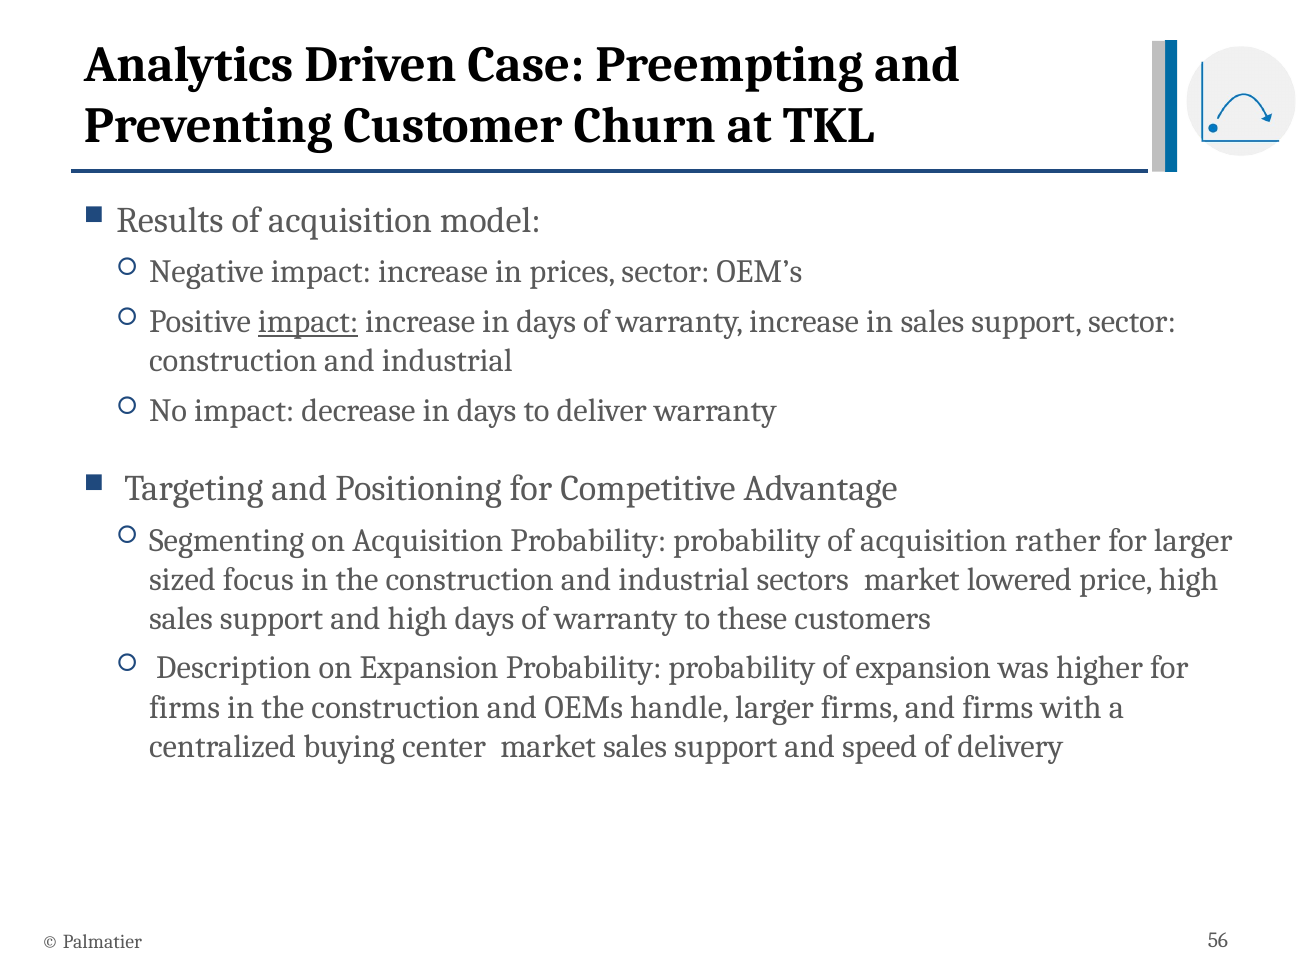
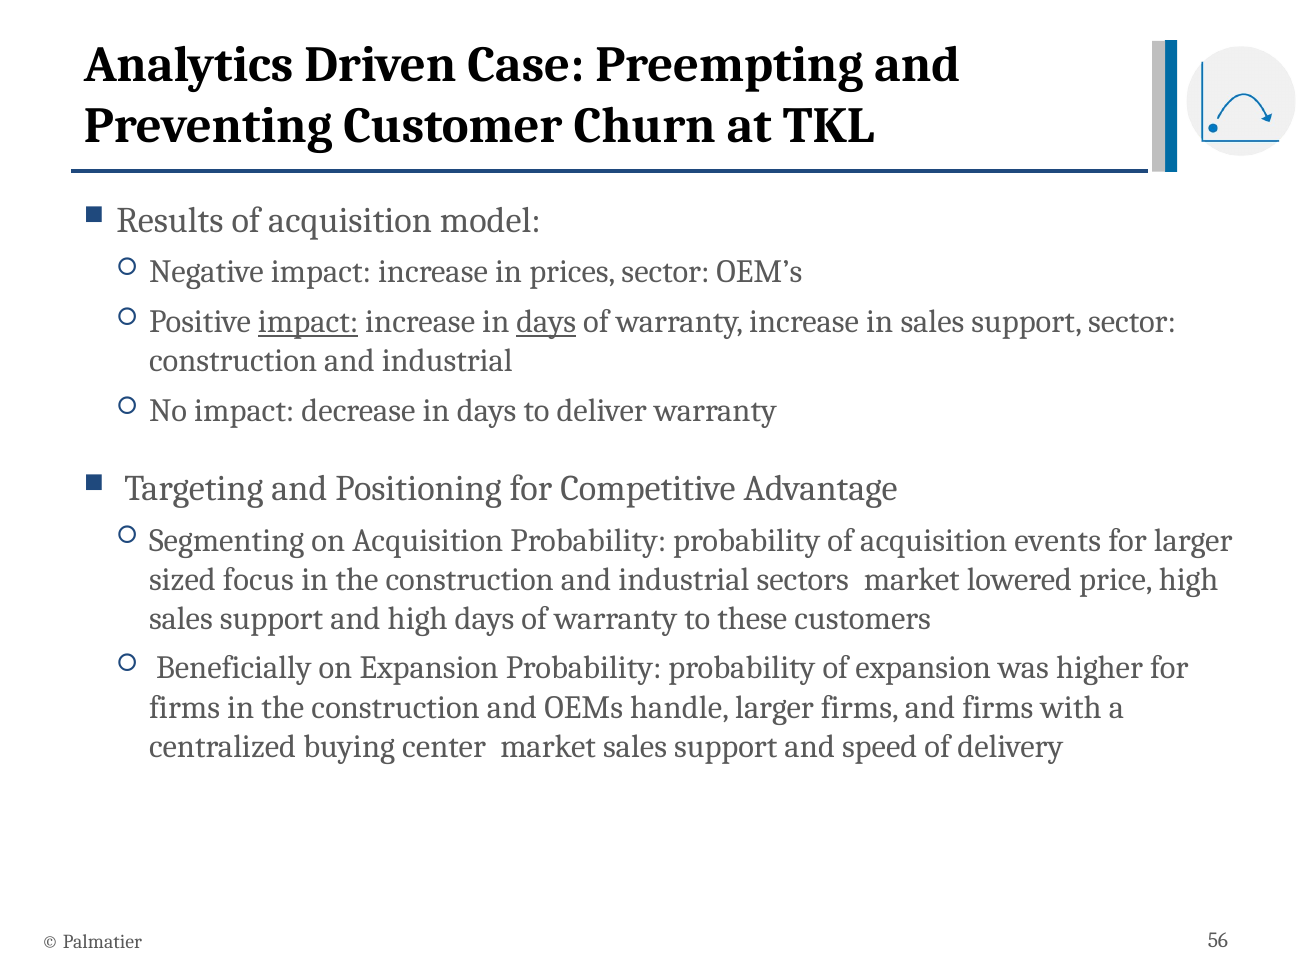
days at (546, 322) underline: none -> present
rather: rather -> events
Description: Description -> Beneficially
